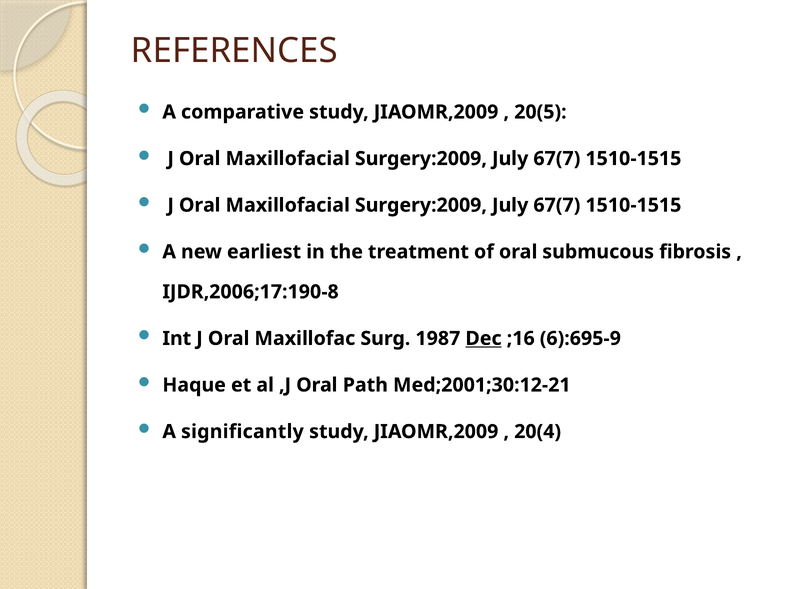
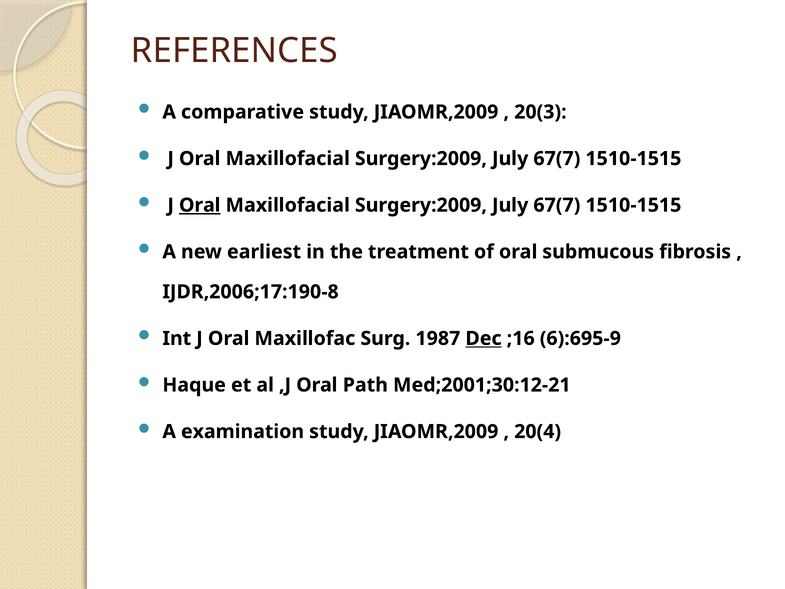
20(5: 20(5 -> 20(3
Oral at (200, 205) underline: none -> present
significantly: significantly -> examination
